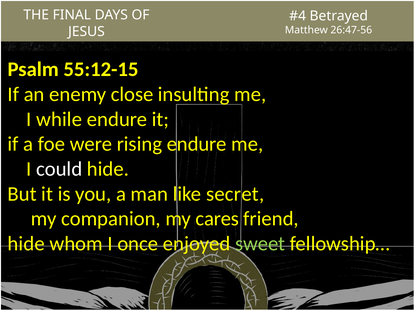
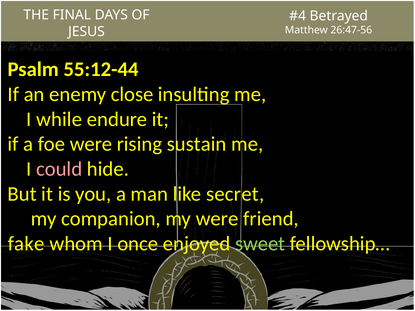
55:12-15: 55:12-15 -> 55:12-44
rising endure: endure -> sustain
could colour: white -> pink
my cares: cares -> were
hide at (26, 244): hide -> fake
